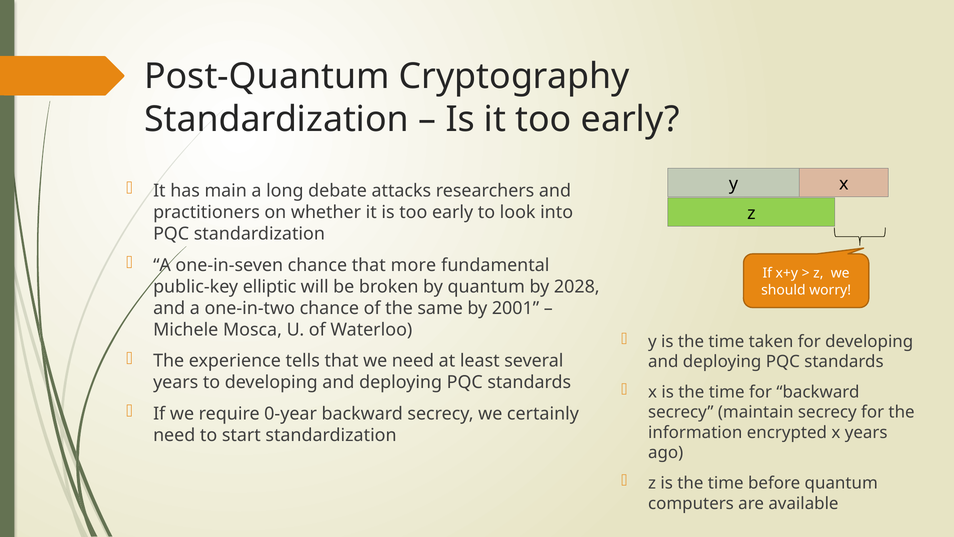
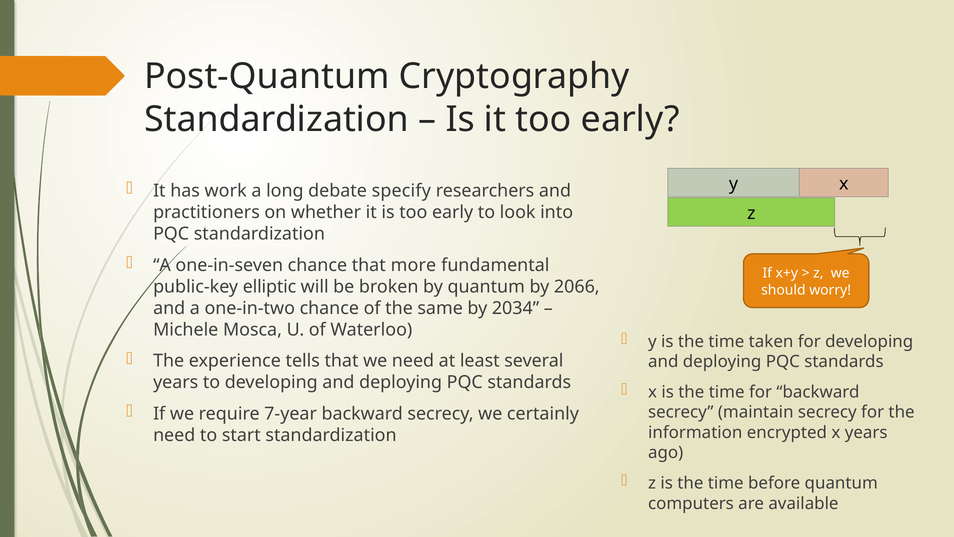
main: main -> work
attacks: attacks -> specify
2028: 2028 -> 2066
2001: 2001 -> 2034
0-year: 0-year -> 7-year
